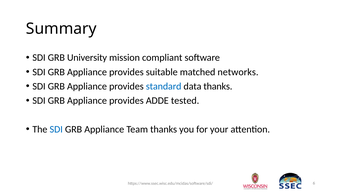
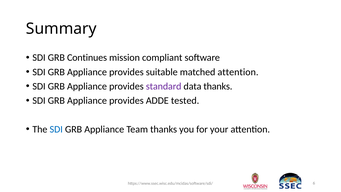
University: University -> Continues
matched networks: networks -> attention
standard colour: blue -> purple
